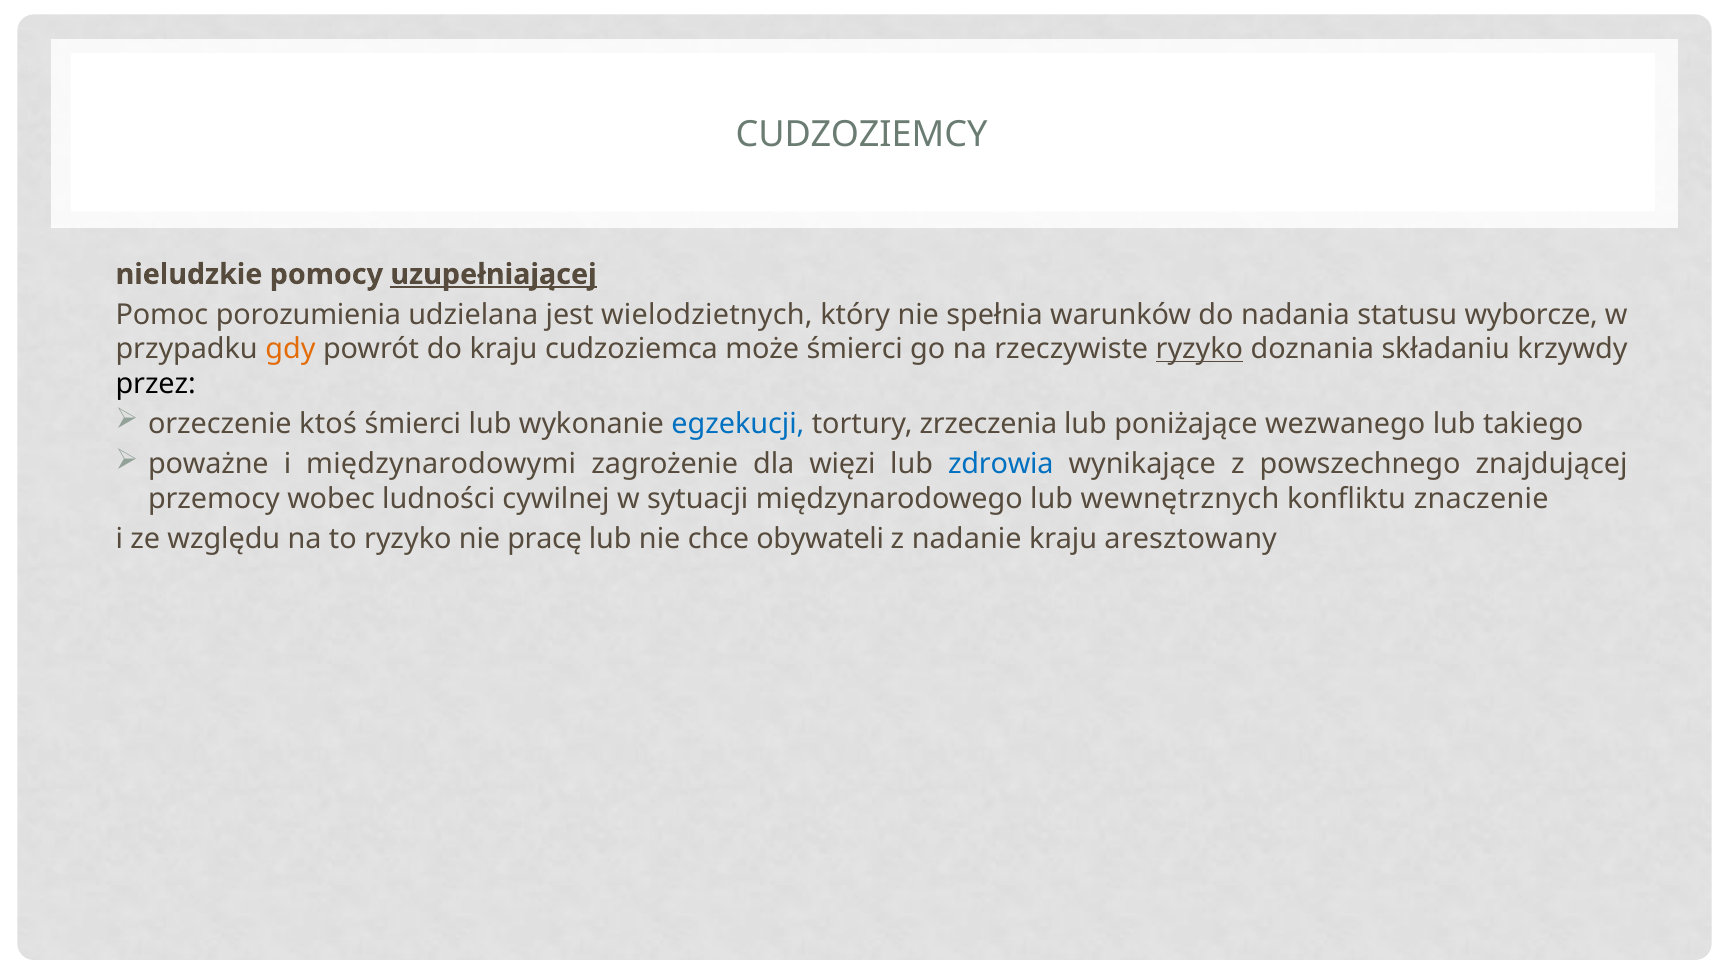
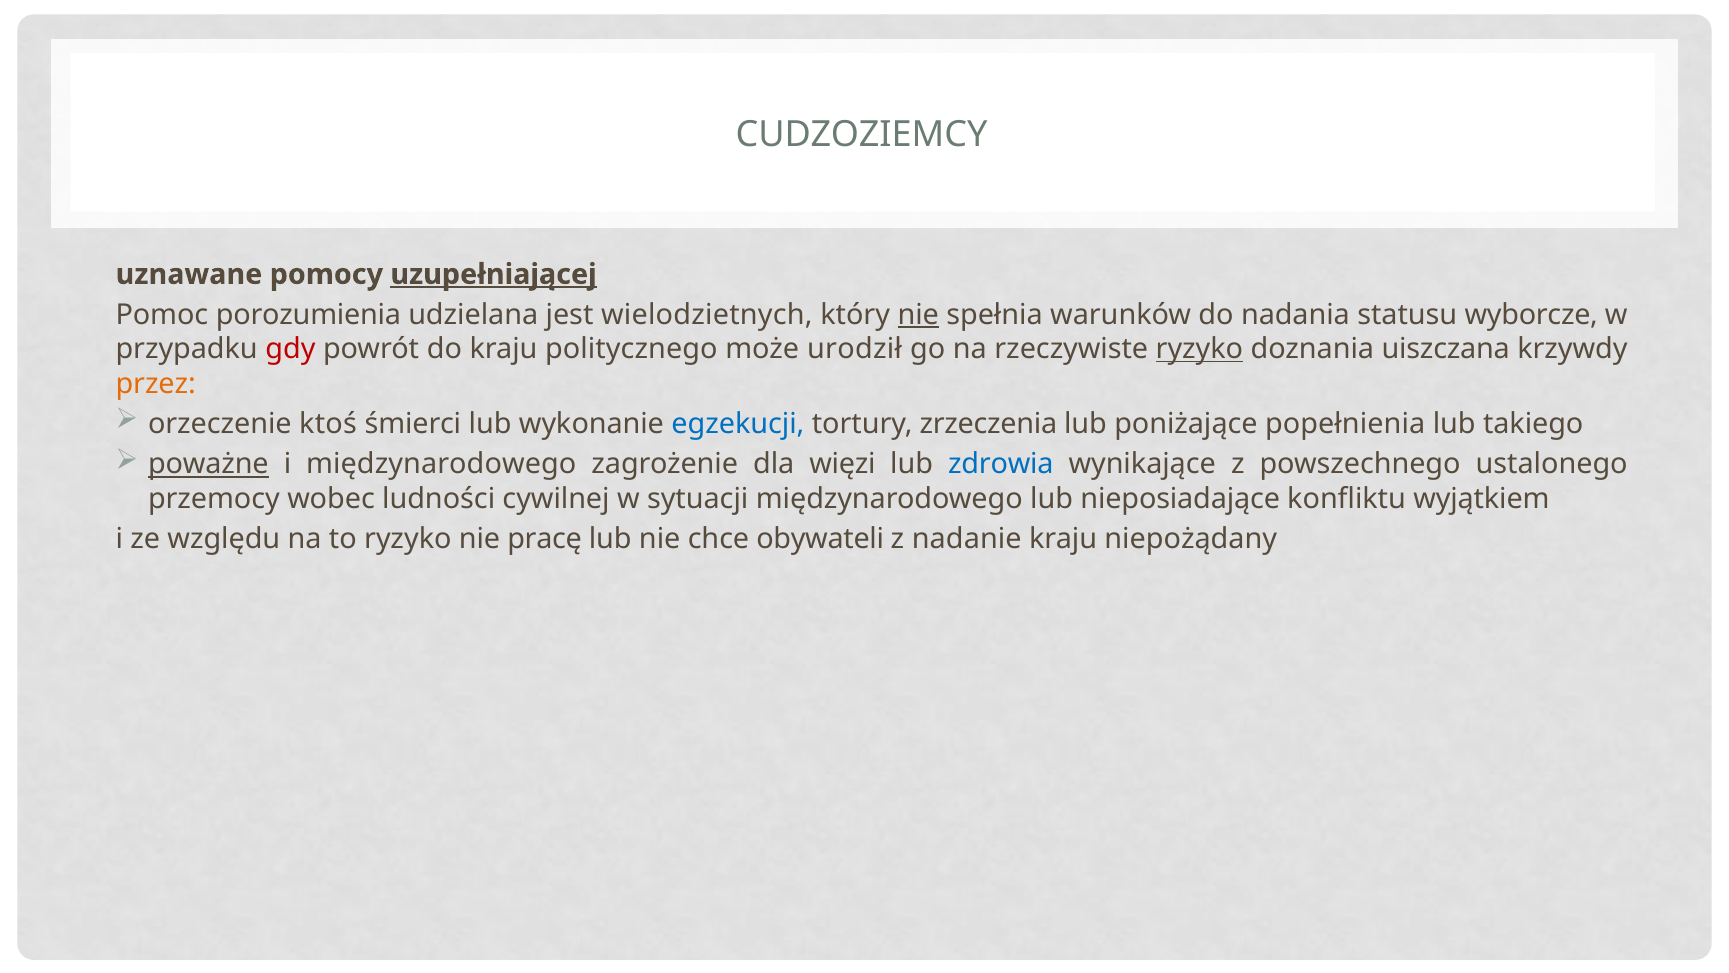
nieludzkie: nieludzkie -> uznawane
nie at (918, 315) underline: none -> present
gdy colour: orange -> red
cudzoziemca: cudzoziemca -> politycznego
może śmierci: śmierci -> urodził
składaniu: składaniu -> uiszczana
przez colour: black -> orange
wezwanego: wezwanego -> popełnienia
poważne underline: none -> present
i międzynarodowymi: międzynarodowymi -> międzynarodowego
znajdującej: znajdującej -> ustalonego
wewnętrznych: wewnętrznych -> nieposiadające
znaczenie: znaczenie -> wyjątkiem
aresztowany: aresztowany -> niepożądany
